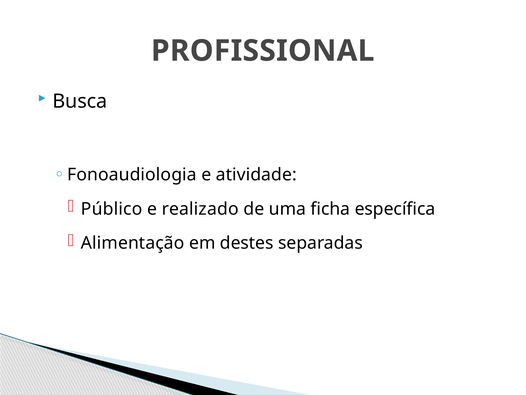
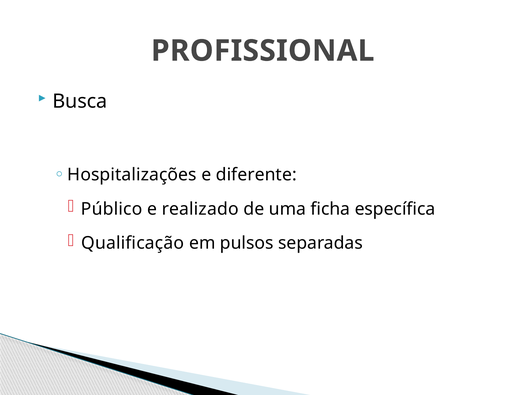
Fonoaudiologia: Fonoaudiologia -> Hospitalizações
atividade: atividade -> diferente
Alimentação: Alimentação -> Qualificação
destes: destes -> pulsos
